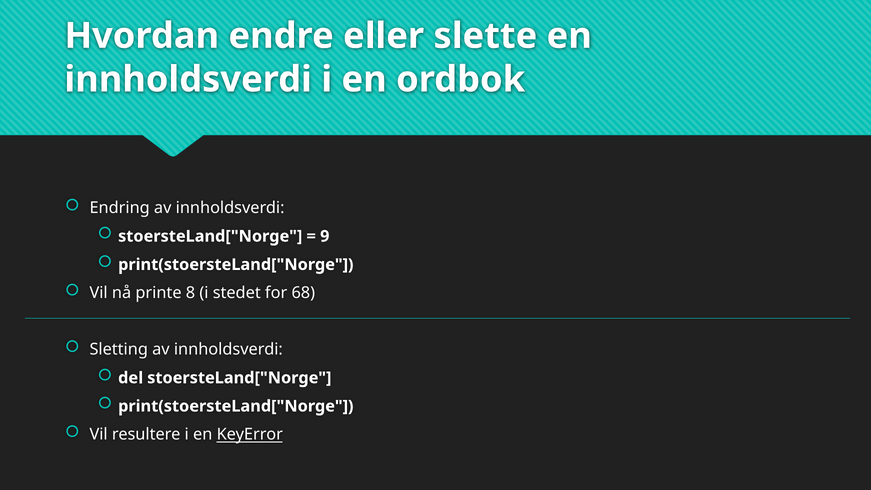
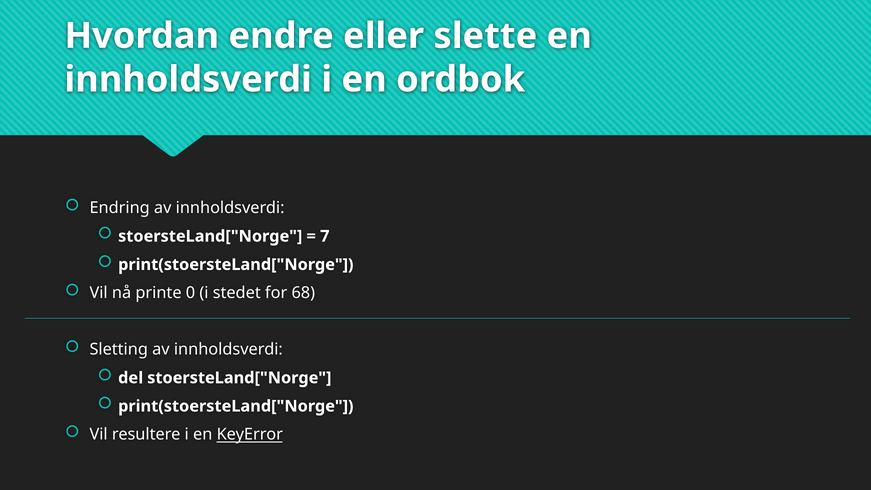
9: 9 -> 7
8: 8 -> 0
